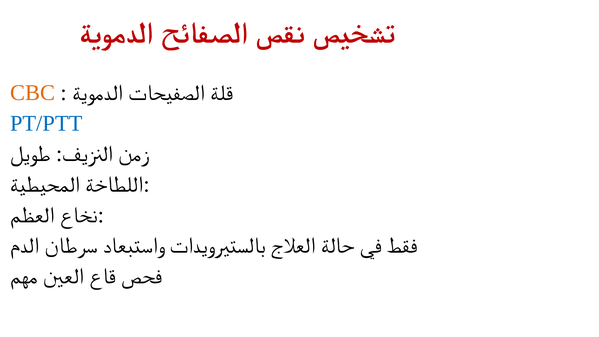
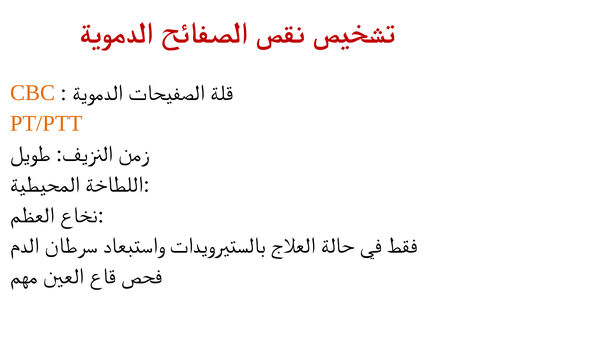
PT/PTT colour: blue -> orange
